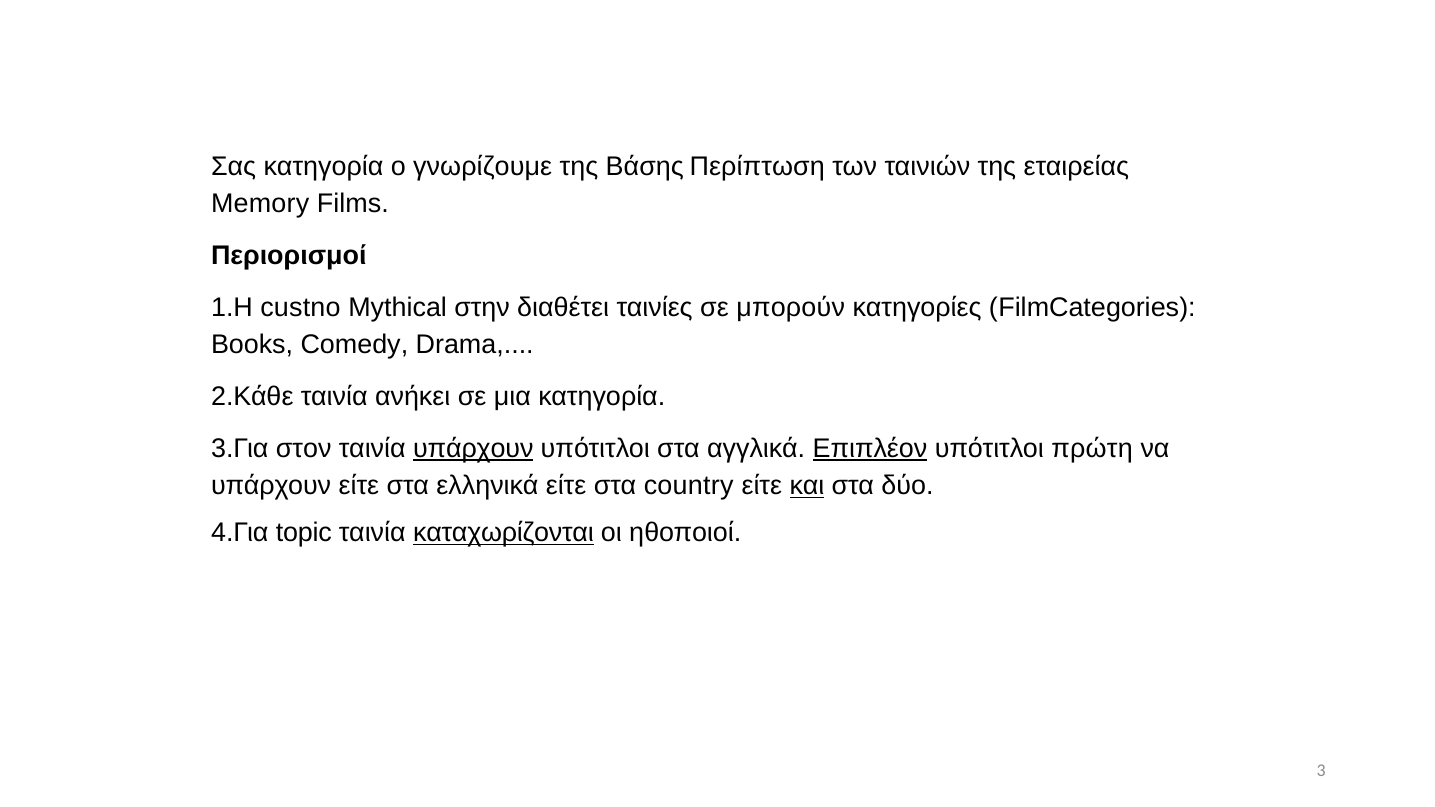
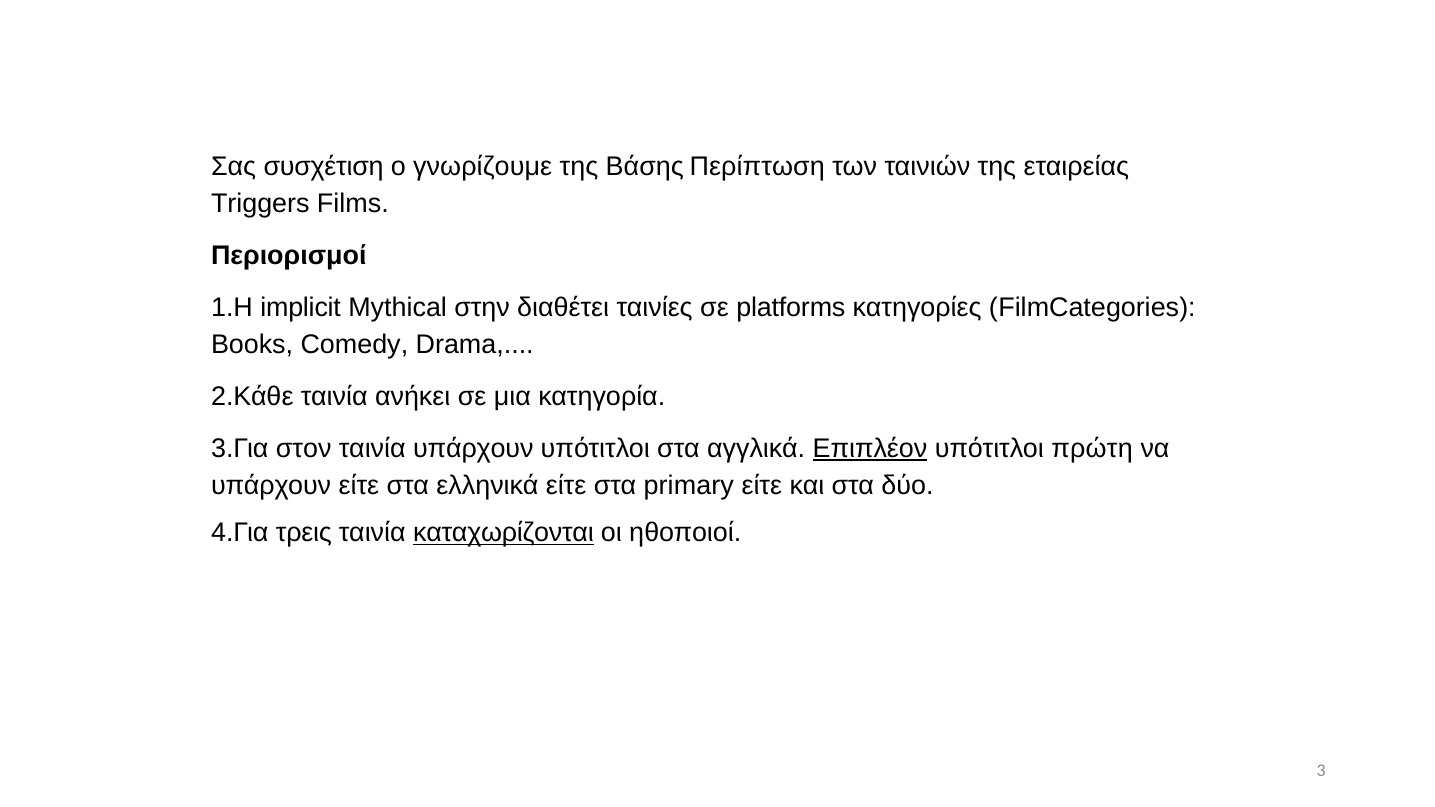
Σας κατηγορία: κατηγορία -> συσχέτιση
Memory: Memory -> Triggers
custno: custno -> implicit
μπορούν: μπορούν -> platforms
υπάρχουν at (473, 449) underline: present -> none
country: country -> primary
και underline: present -> none
topic: topic -> τρεις
